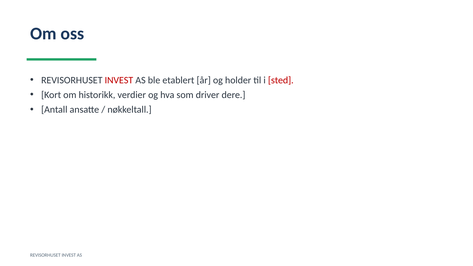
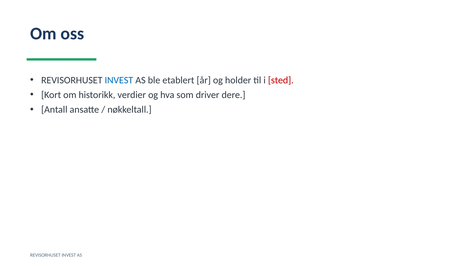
INVEST at (119, 80) colour: red -> blue
